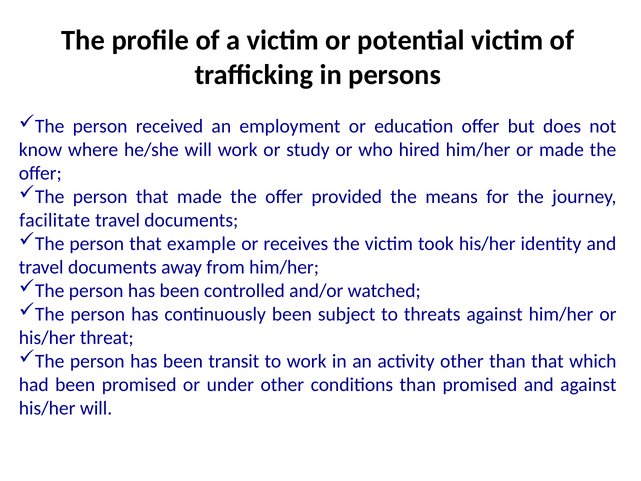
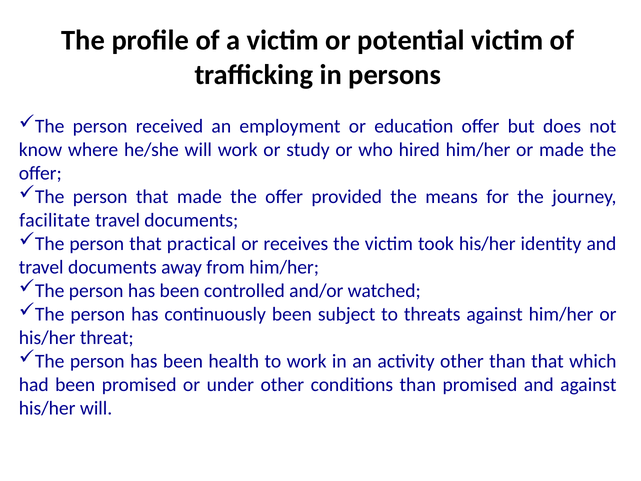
example: example -> practical
transit: transit -> health
